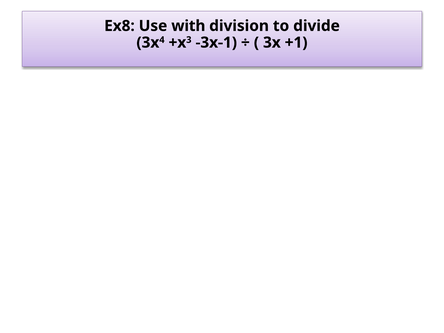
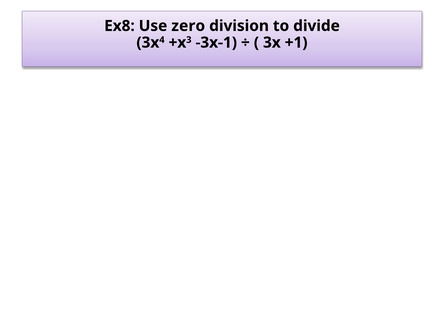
with: with -> zero
